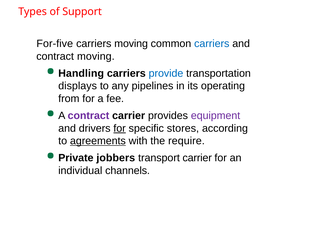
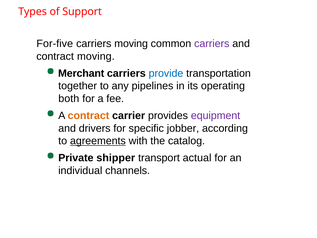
carriers at (212, 44) colour: blue -> purple
Handling: Handling -> Merchant
displays: displays -> together
from: from -> both
contract at (88, 115) colour: purple -> orange
for at (120, 128) underline: present -> none
stores: stores -> jobber
require: require -> catalog
jobbers: jobbers -> shipper
transport carrier: carrier -> actual
